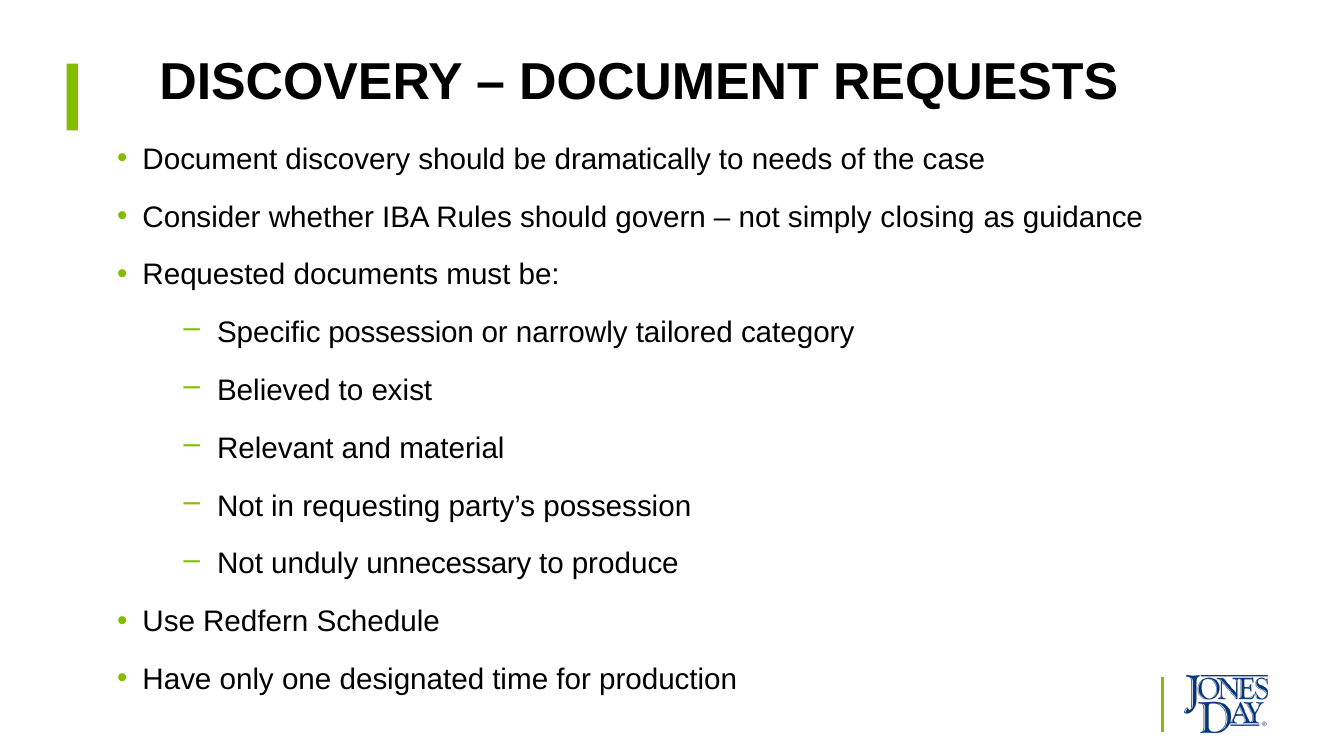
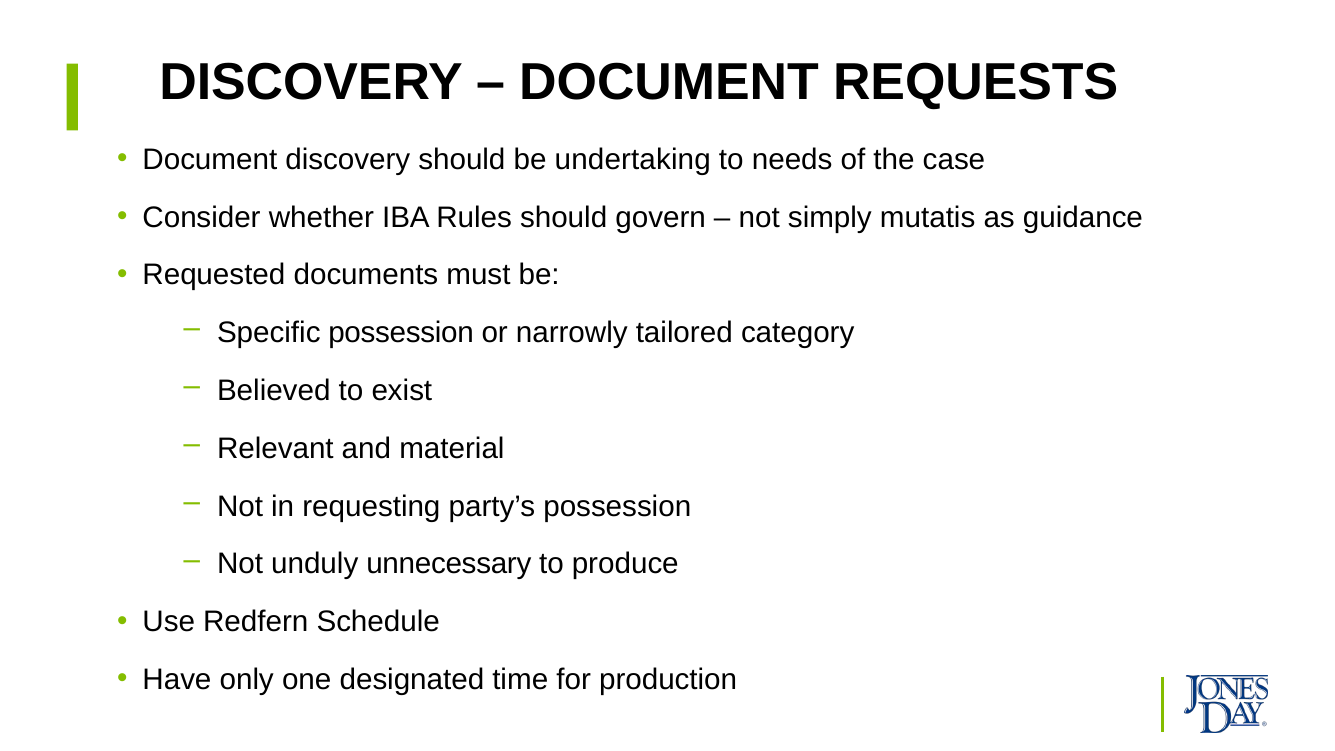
dramatically: dramatically -> undertaking
closing: closing -> mutatis
